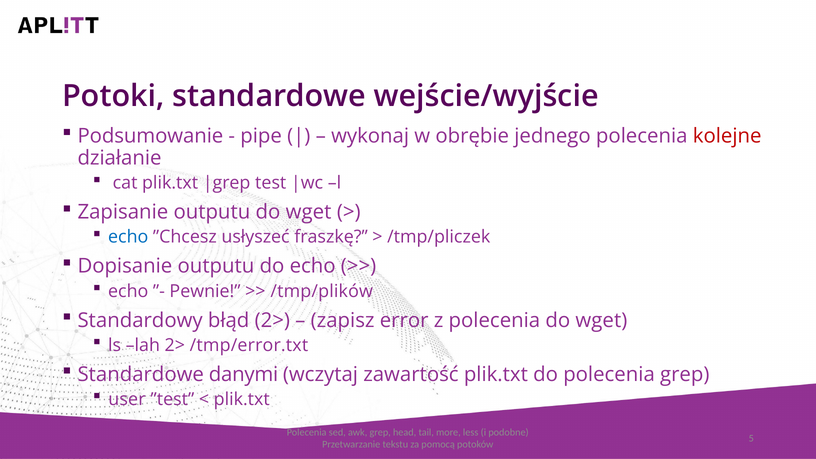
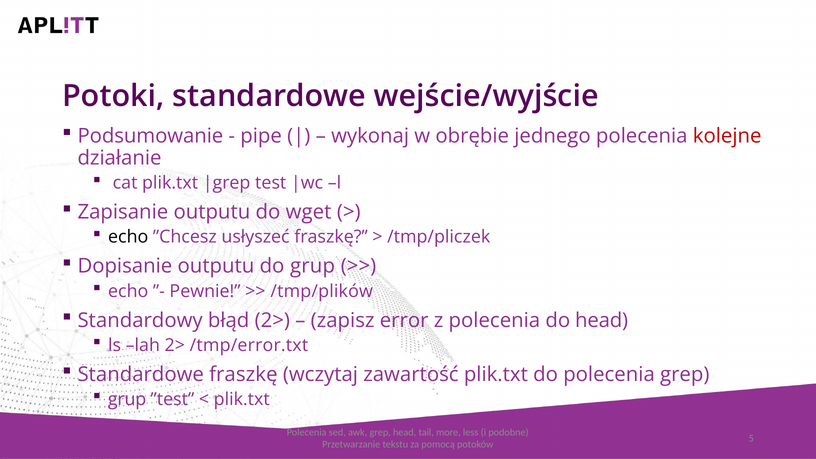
echo at (128, 237) colour: blue -> black
do echo: echo -> grup
polecenia do wget: wget -> head
Standardowe danymi: danymi -> fraszkę
user at (127, 399): user -> grup
